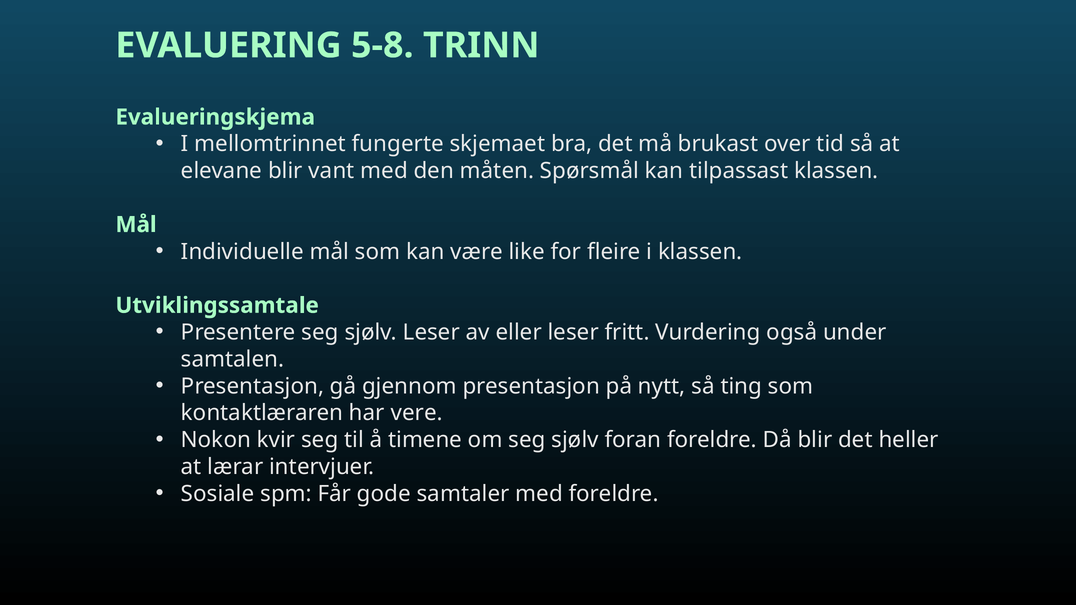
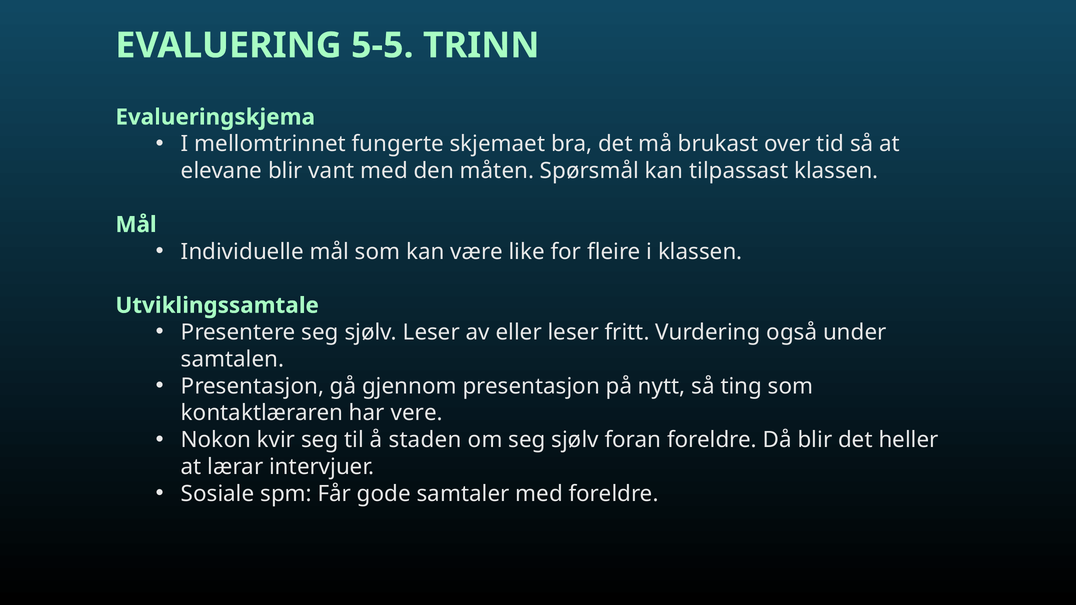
5-8: 5-8 -> 5-5
timene: timene -> staden
